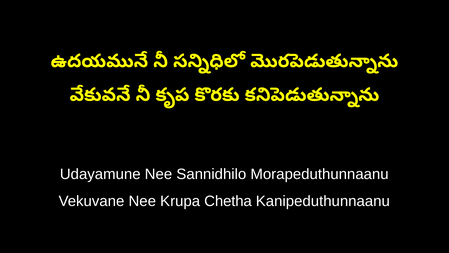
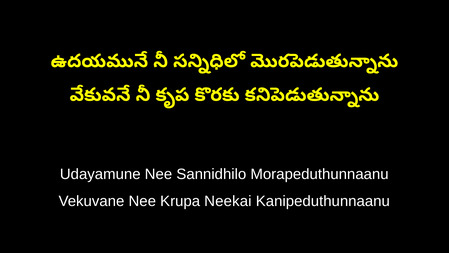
Chetha: Chetha -> Neekai
